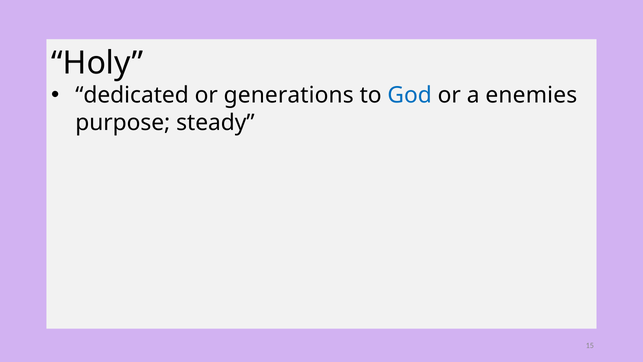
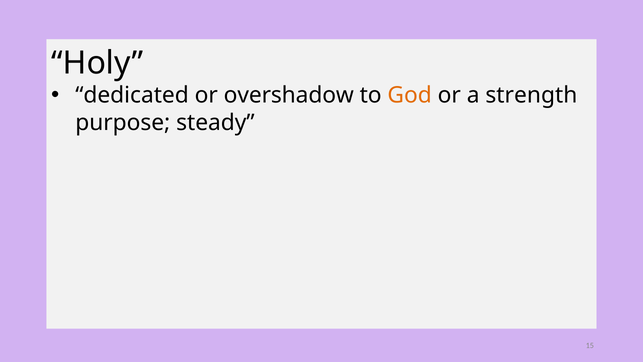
generations: generations -> overshadow
God colour: blue -> orange
enemies: enemies -> strength
